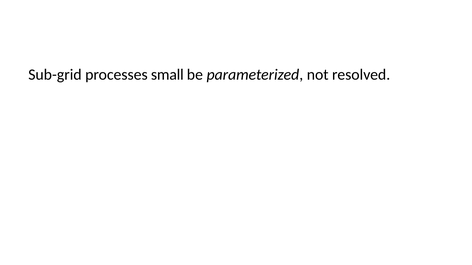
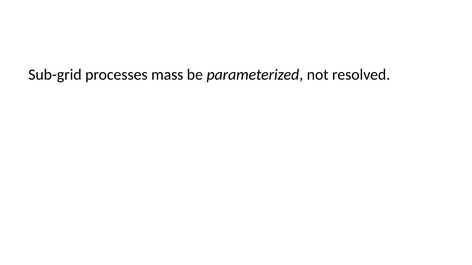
small: small -> mass
